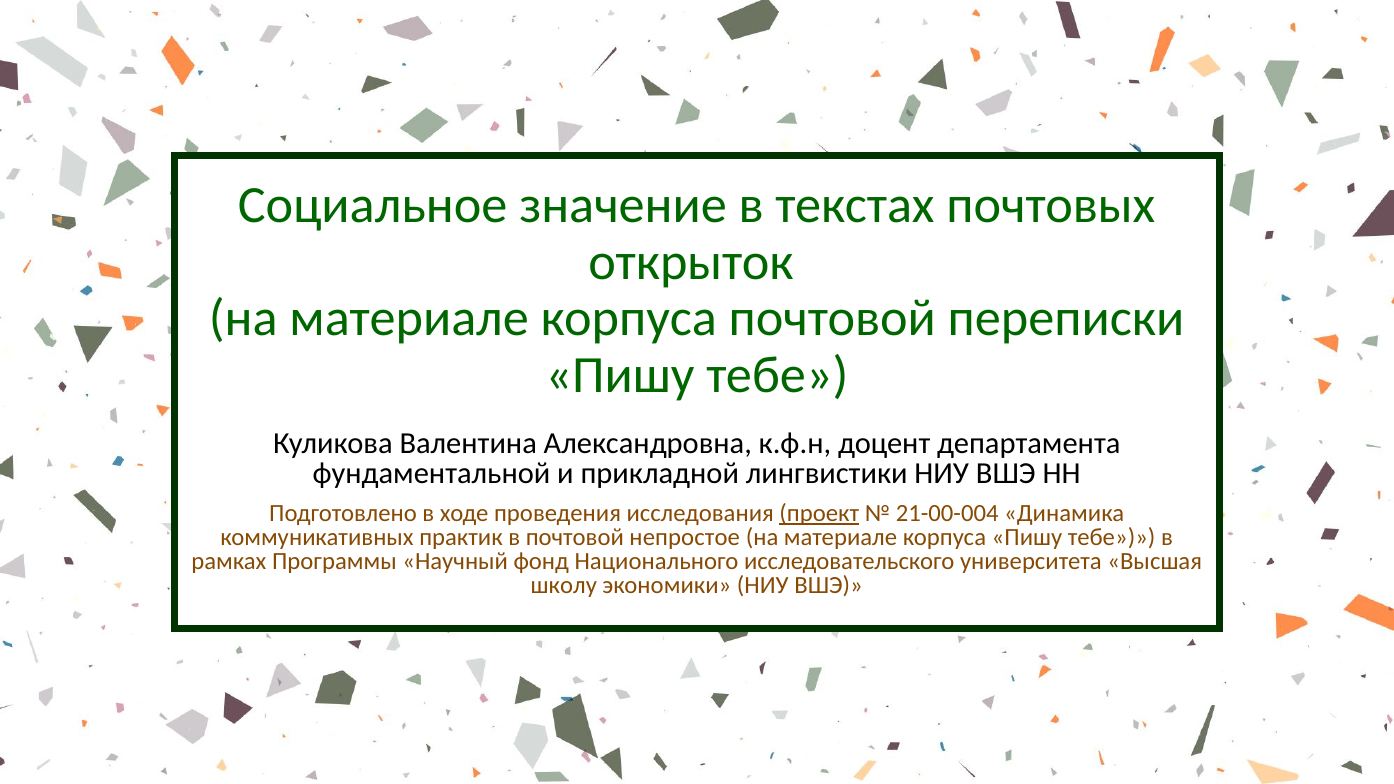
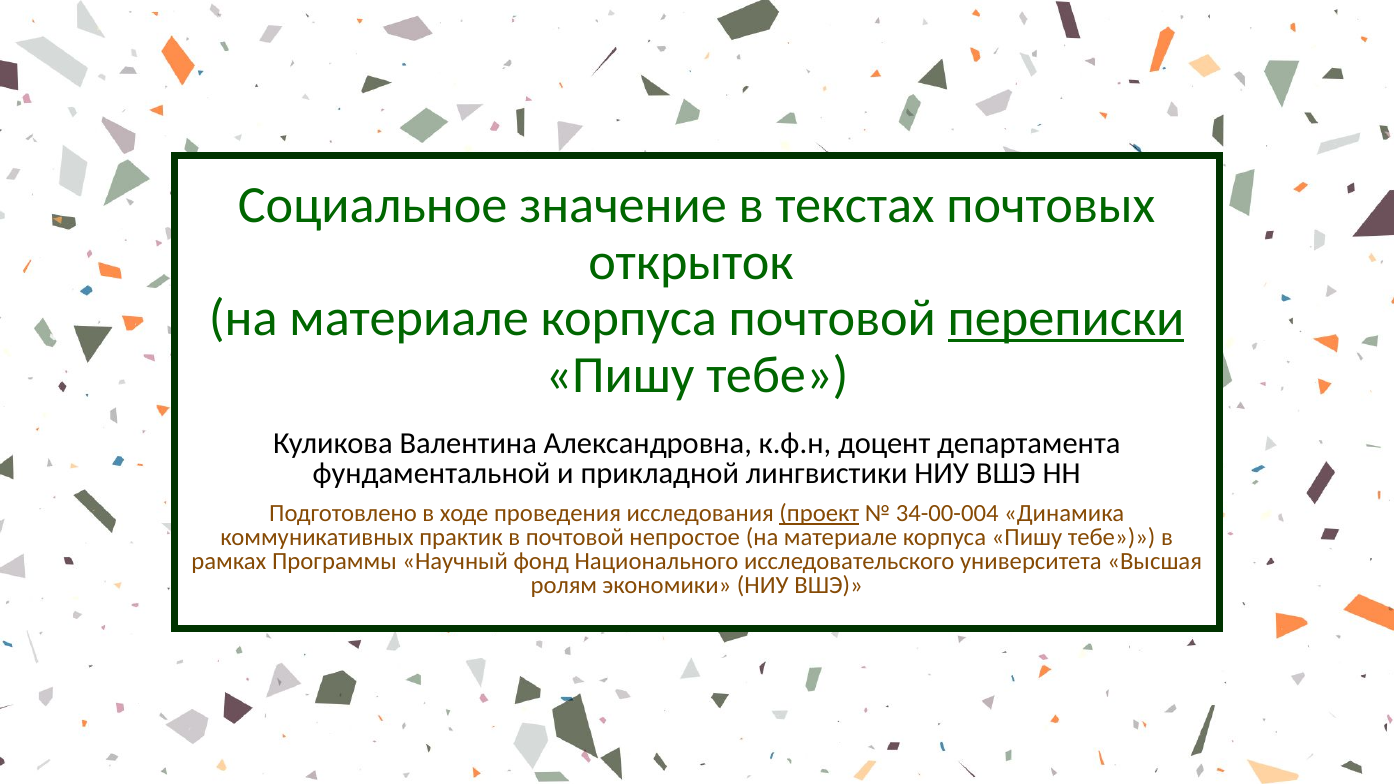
переписки underline: none -> present
21-00-004: 21-00-004 -> 34-00-004
школу: школу -> ролям
